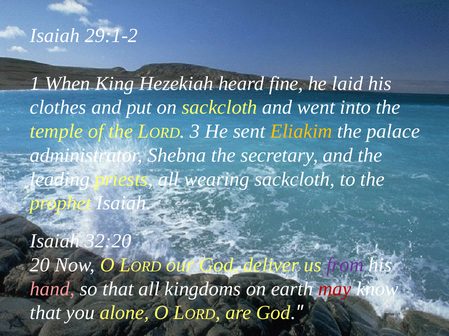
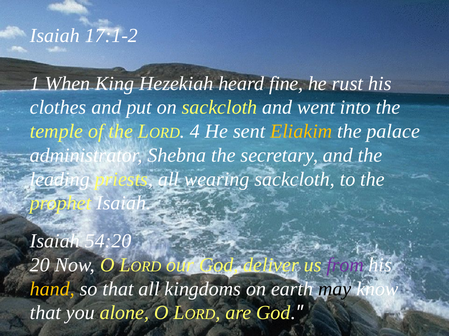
29:1-2: 29:1-2 -> 17:1-2
laid: laid -> rust
3: 3 -> 4
32:20: 32:20 -> 54:20
hand colour: pink -> yellow
may colour: red -> black
